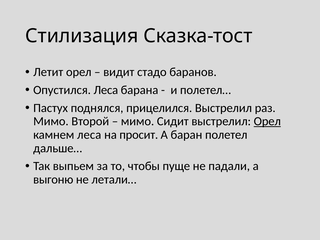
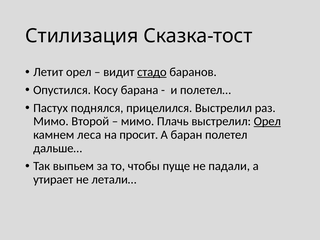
стадо underline: none -> present
Опустился Леса: Леса -> Косу
Сидит: Сидит -> Плачь
выгоню: выгоню -> утирает
